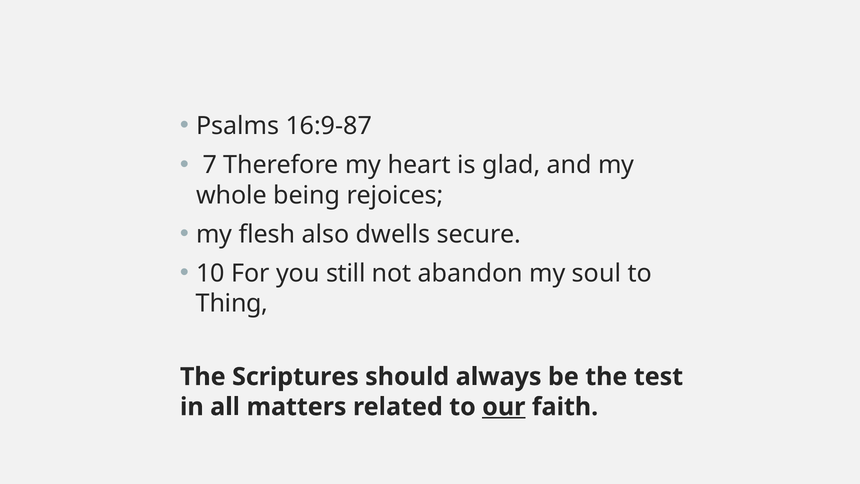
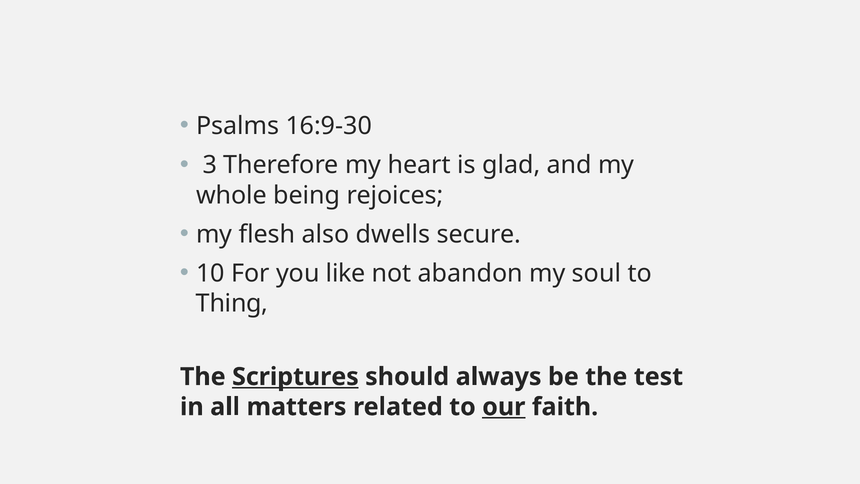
16:9-87: 16:9-87 -> 16:9-30
7: 7 -> 3
still: still -> like
Scriptures underline: none -> present
